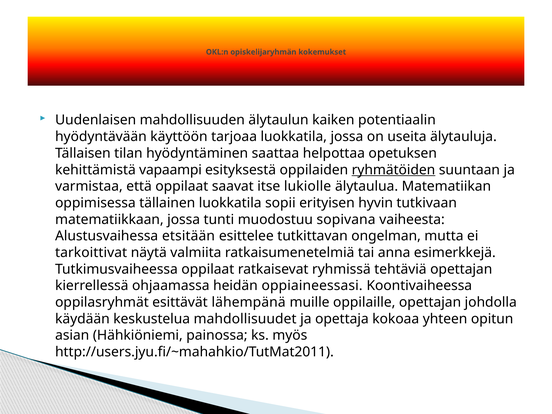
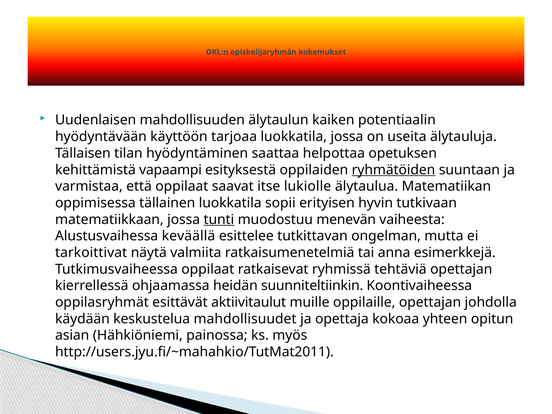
tunti underline: none -> present
sopivana: sopivana -> menevän
etsitään: etsitään -> keväällä
oppiaineessasi: oppiaineessasi -> suunniteltiinkin
lähempänä: lähempänä -> aktiivitaulut
